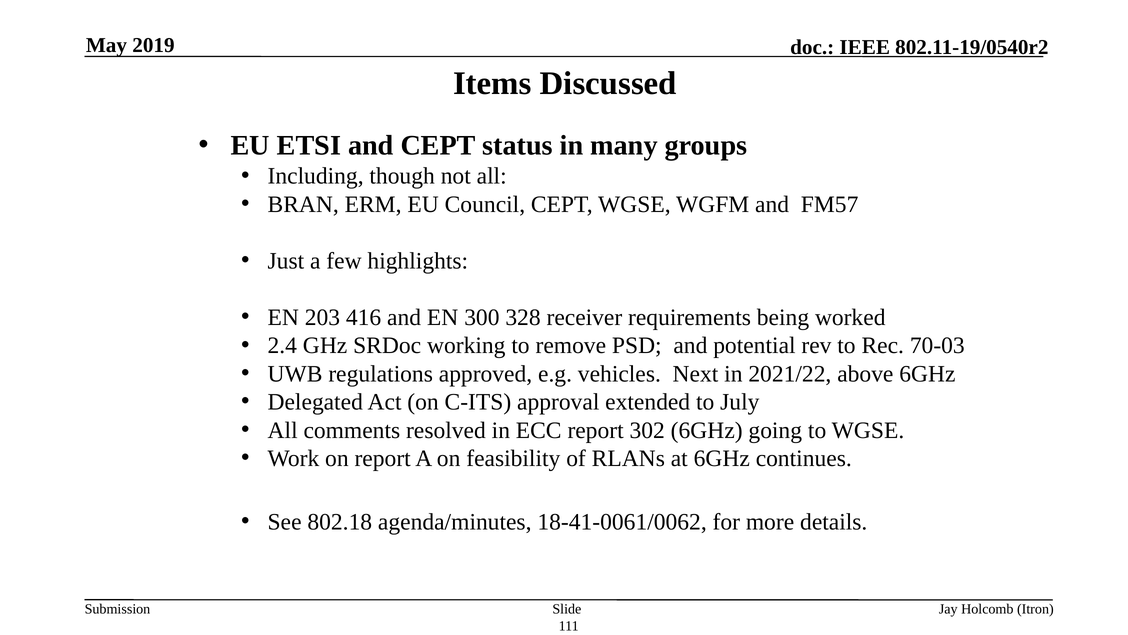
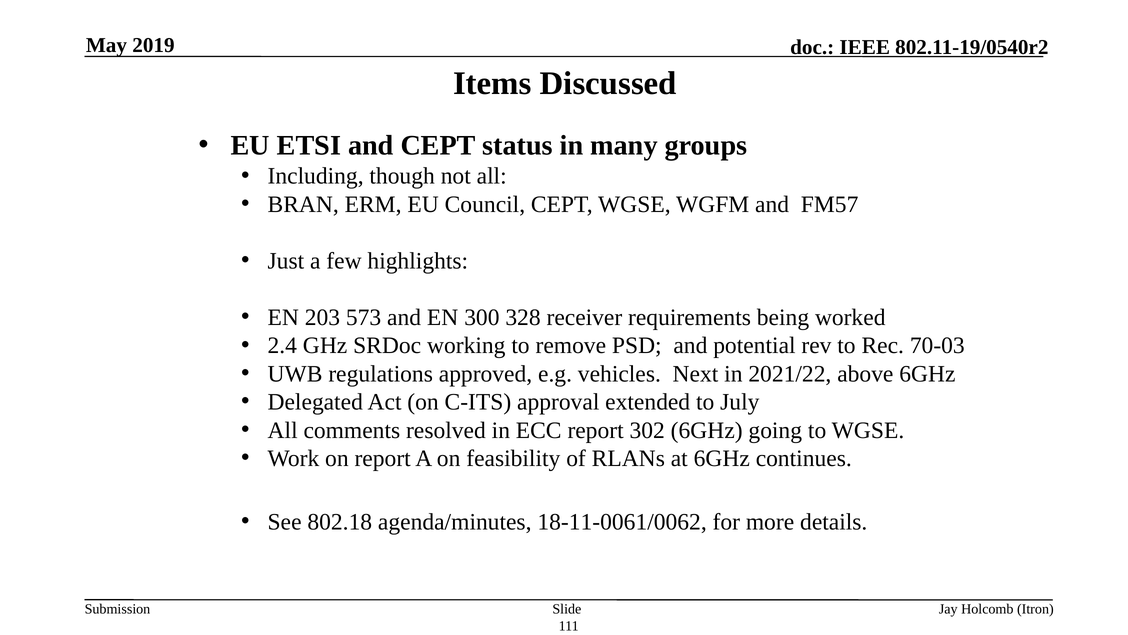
416: 416 -> 573
18-41-0061/0062: 18-41-0061/0062 -> 18-11-0061/0062
